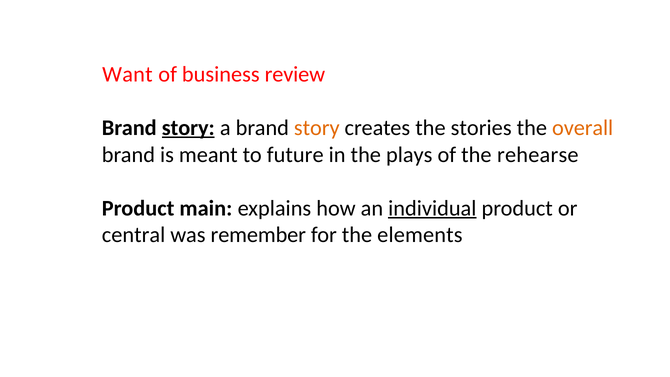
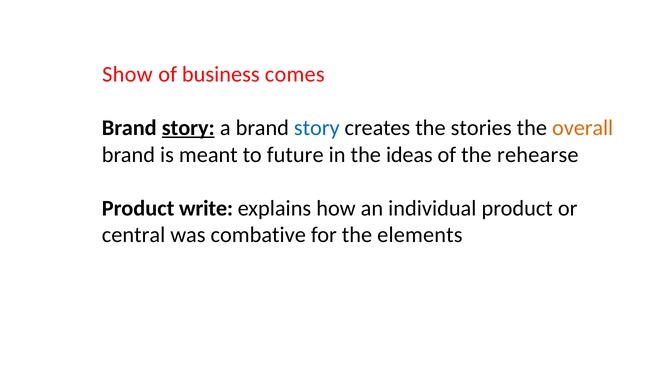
Want: Want -> Show
review: review -> comes
story at (317, 128) colour: orange -> blue
plays: plays -> ideas
main: main -> write
individual underline: present -> none
remember: remember -> combative
